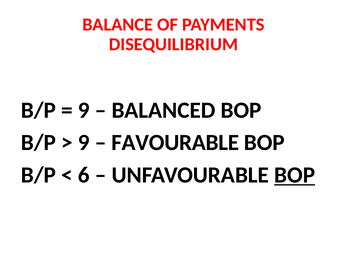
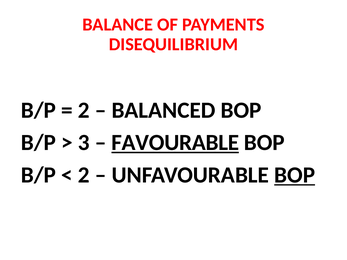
9 at (84, 110): 9 -> 2
9 at (84, 143): 9 -> 3
FAVOURABLE underline: none -> present
6 at (84, 175): 6 -> 2
